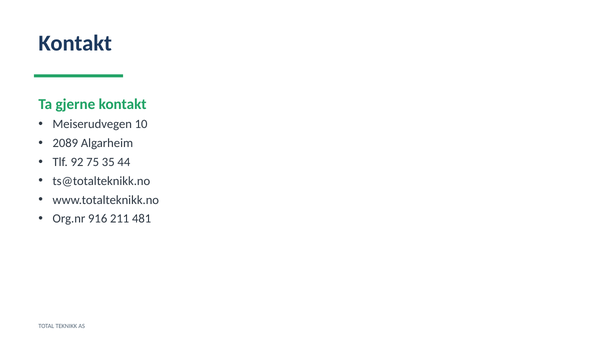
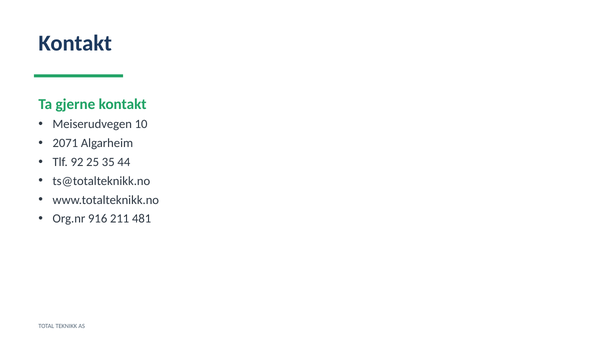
2089: 2089 -> 2071
75: 75 -> 25
